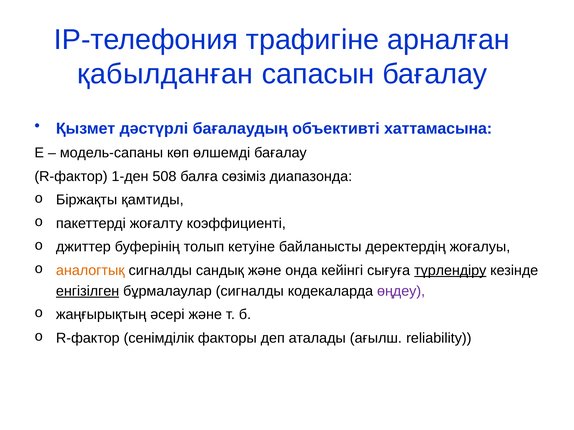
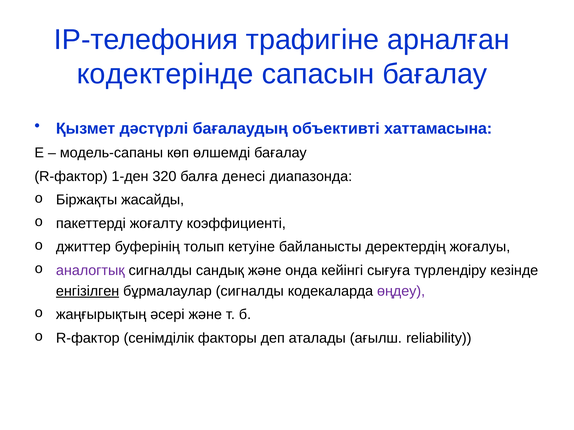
қабылданған: қабылданған -> кодектерінде
508: 508 -> 320
сөзіміз: сөзіміз -> денесі
қамтиды: қамтиды -> жасайды
аналогтық colour: orange -> purple
түрлендіру underline: present -> none
